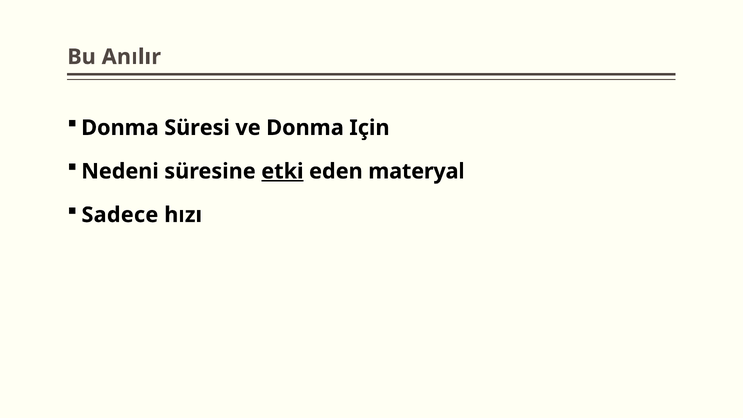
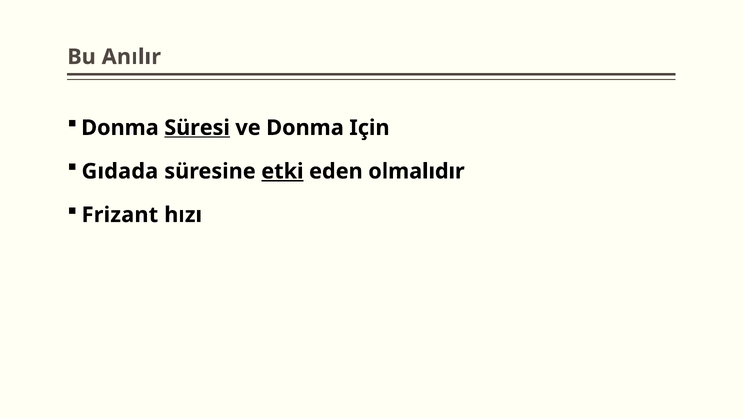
Süresi underline: none -> present
Nedeni: Nedeni -> Gıdada
materyal: materyal -> olmalıdır
Sadece: Sadece -> Frizant
